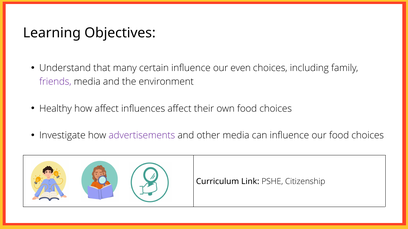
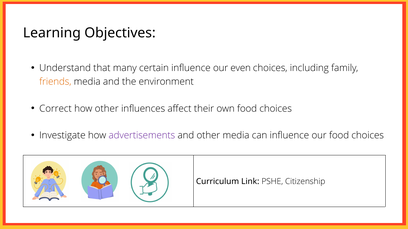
friends colour: purple -> orange
Healthy: Healthy -> Correct
how affect: affect -> other
